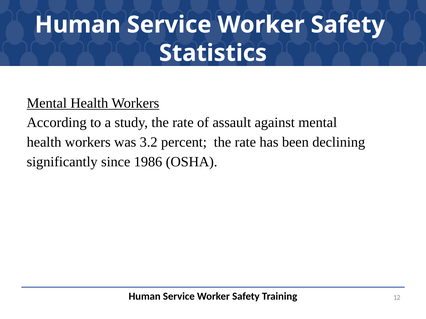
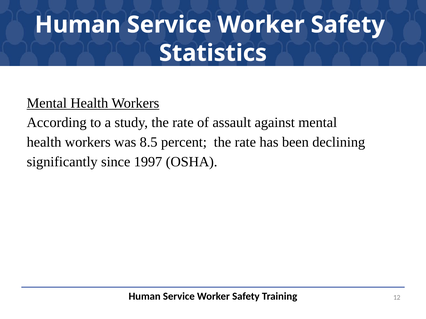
3.2: 3.2 -> 8.5
1986: 1986 -> 1997
